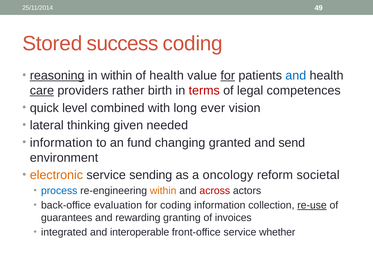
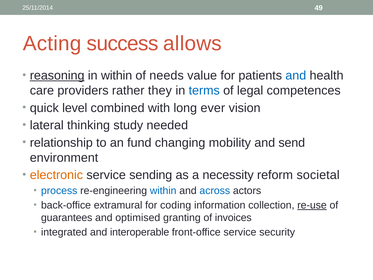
Stored: Stored -> Acting
success coding: coding -> allows
of health: health -> needs
for at (228, 75) underline: present -> none
care underline: present -> none
birth: birth -> they
terms colour: red -> blue
given: given -> study
information at (61, 143): information -> relationship
granted: granted -> mobility
oncology: oncology -> necessity
within at (163, 191) colour: orange -> blue
across colour: red -> blue
evaluation: evaluation -> extramural
rewarding: rewarding -> optimised
whether: whether -> security
